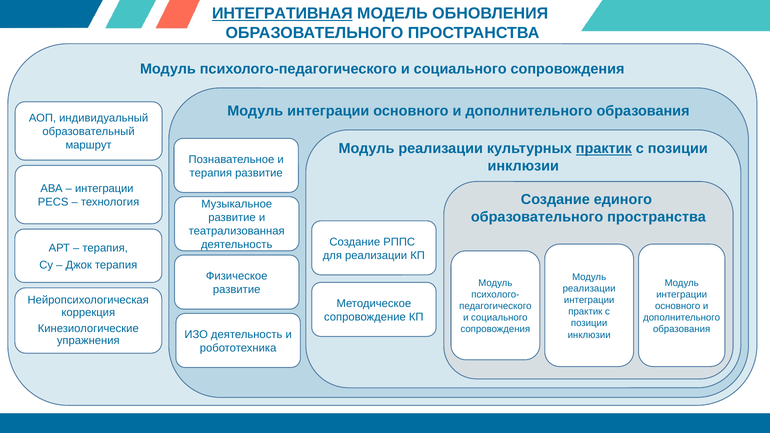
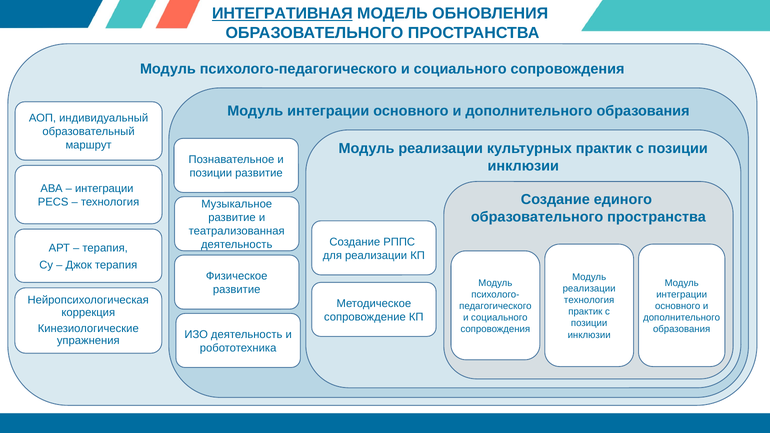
практик at (604, 149) underline: present -> none
терапия at (211, 173): терапия -> позиции
интеграции at (589, 300): интеграции -> технология
